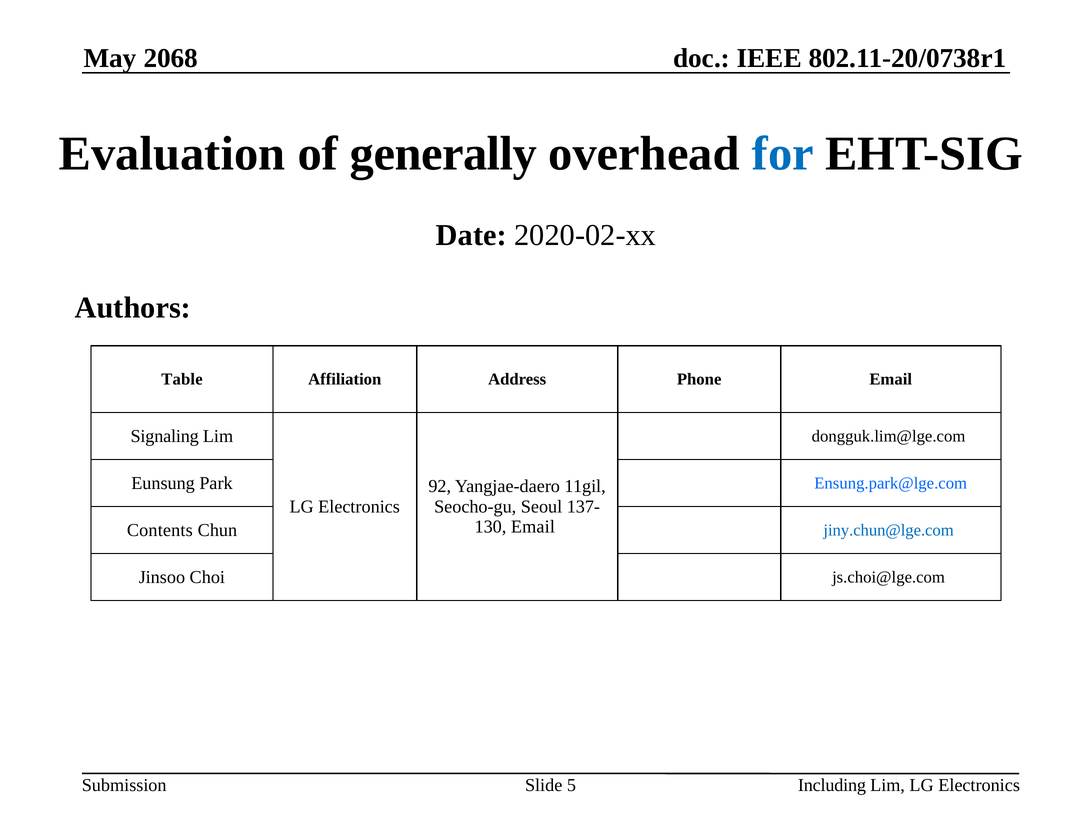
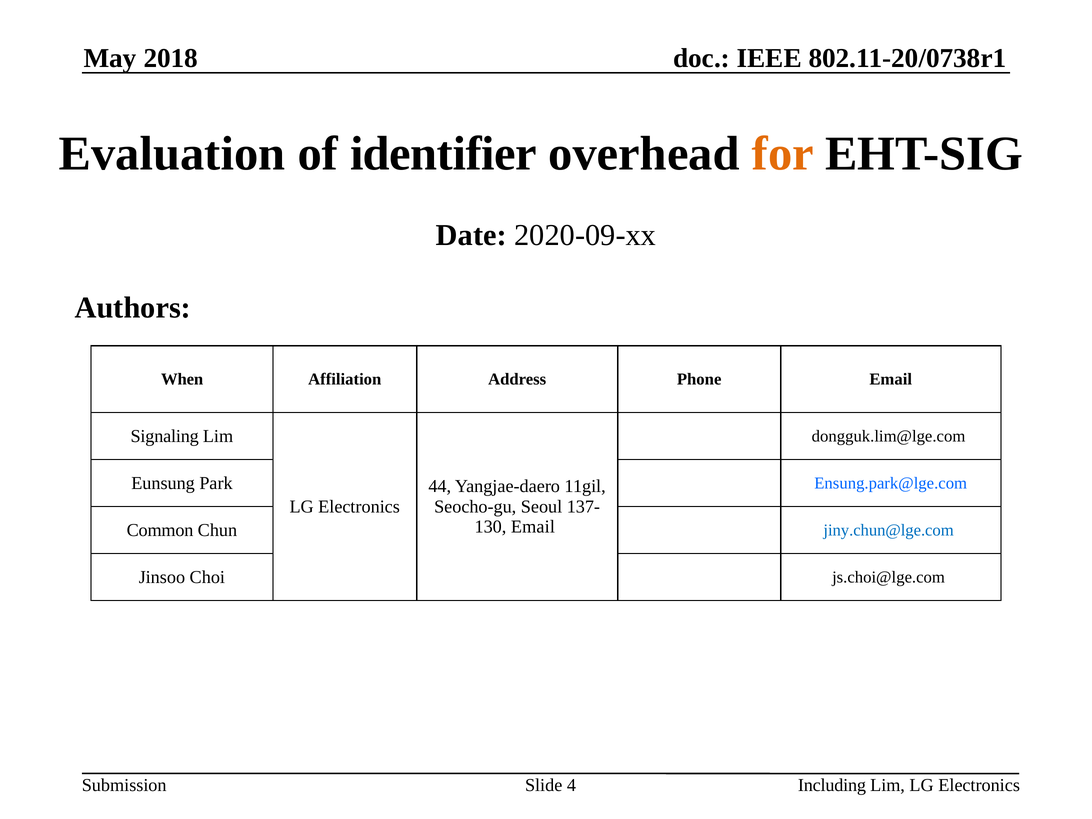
2068: 2068 -> 2018
generally: generally -> identifier
for colour: blue -> orange
2020-02-xx: 2020-02-xx -> 2020-09-xx
Table: Table -> When
92: 92 -> 44
Contents: Contents -> Common
5: 5 -> 4
